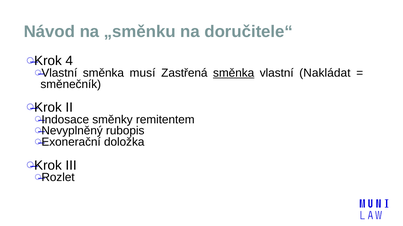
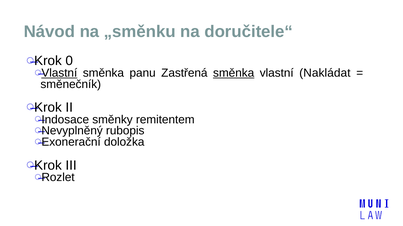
4: 4 -> 0
Vlastní at (59, 73) underline: none -> present
musí: musí -> panu
